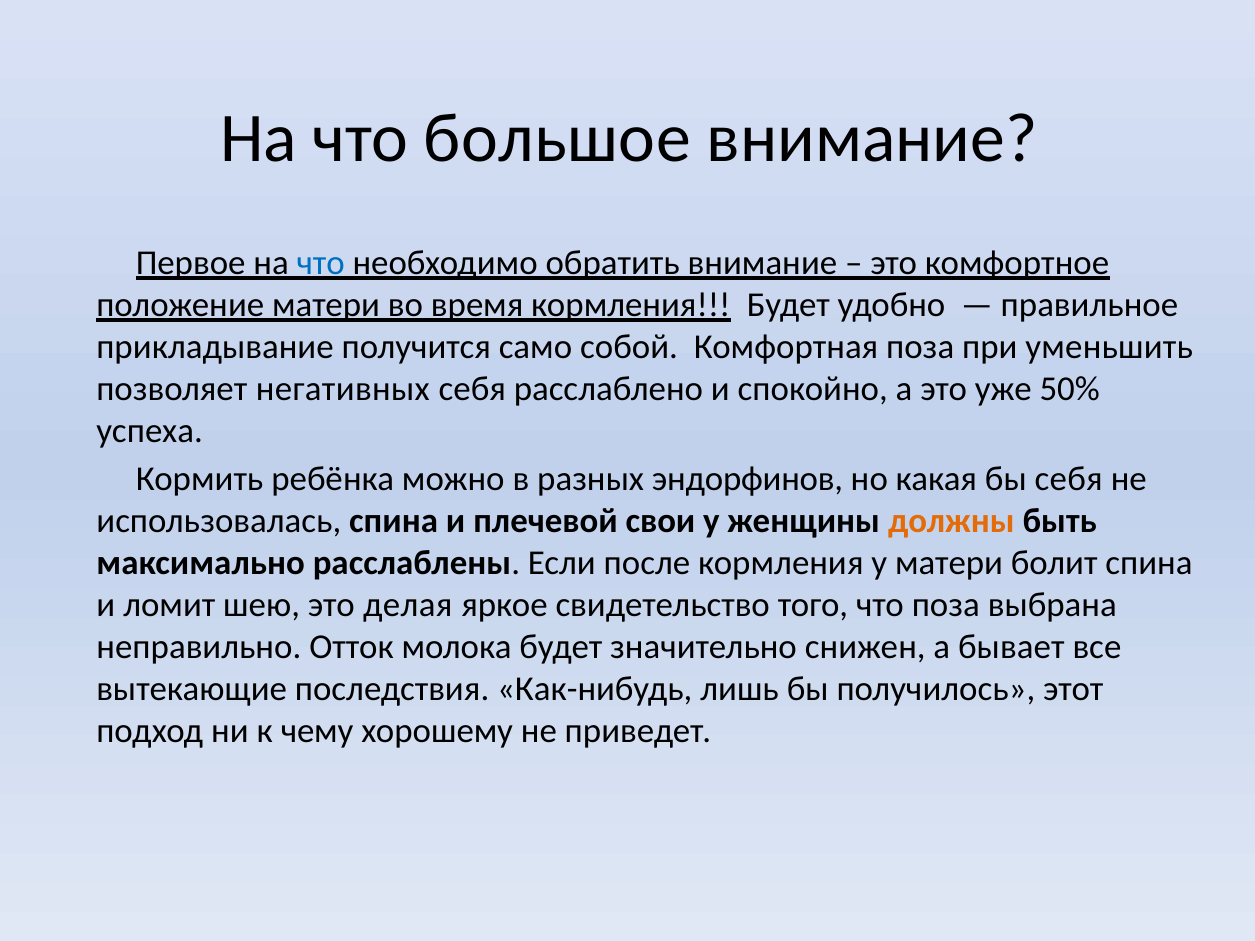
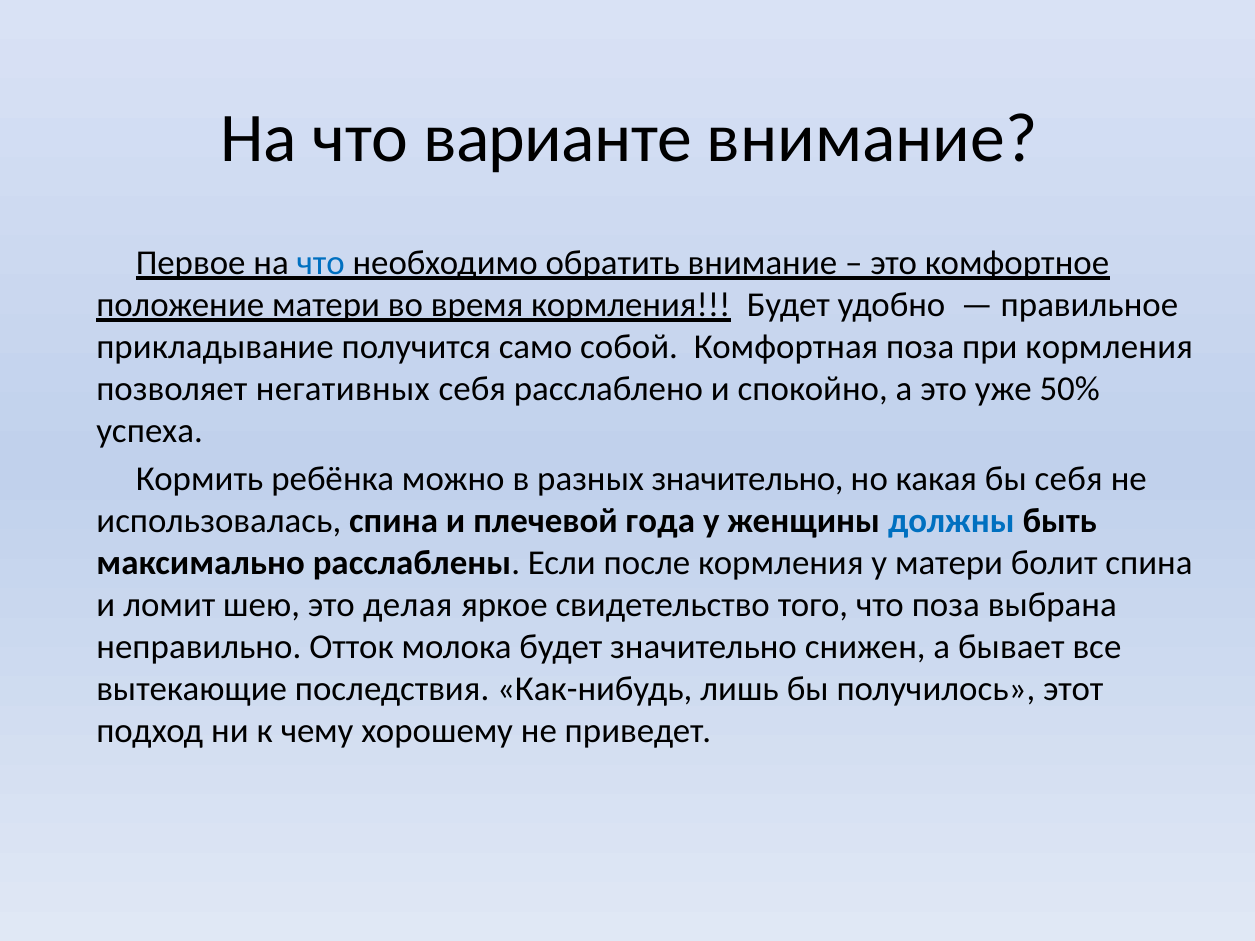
большое: большое -> варианте
при уменьшить: уменьшить -> кормления
разных эндорфинов: эндорфинов -> значительно
свои: свои -> года
должны colour: orange -> blue
